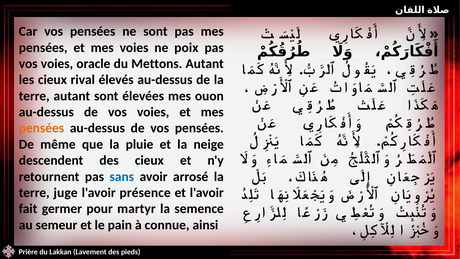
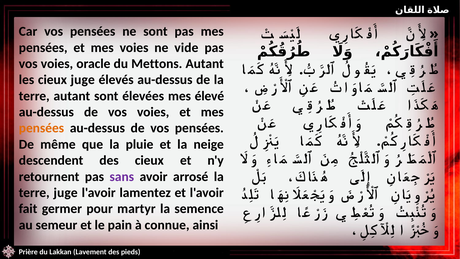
poix: poix -> vide
cieux rival: rival -> juge
ouon: ouon -> élevé
sans colour: blue -> purple
présence: présence -> lamentez
